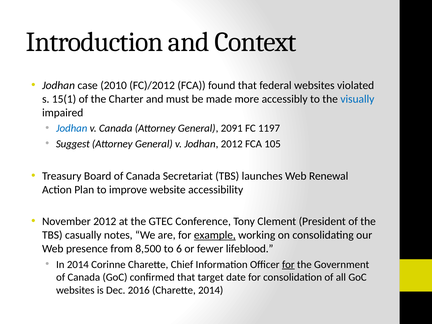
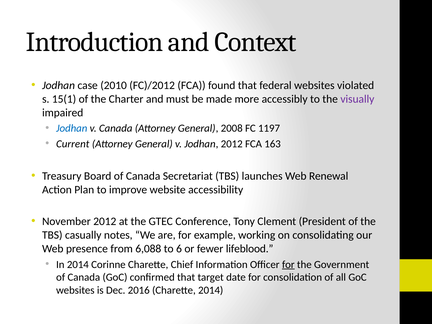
visually colour: blue -> purple
2091: 2091 -> 2008
Suggest: Suggest -> Current
105: 105 -> 163
example underline: present -> none
8,500: 8,500 -> 6,088
